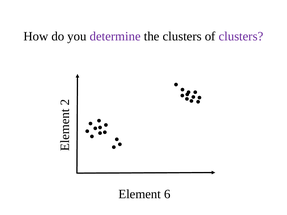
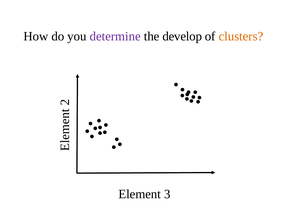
the clusters: clusters -> develop
clusters at (241, 36) colour: purple -> orange
6: 6 -> 3
